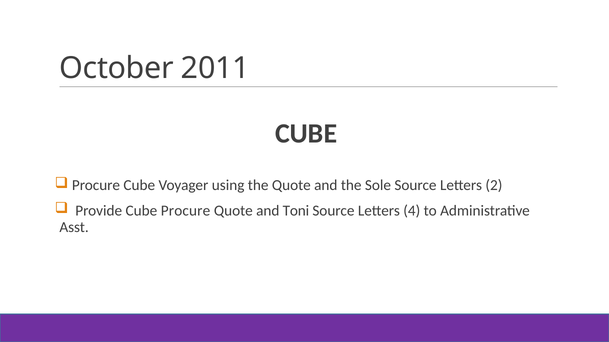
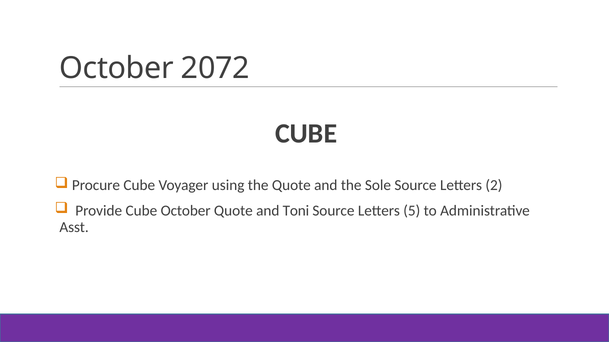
2011: 2011 -> 2072
Cube Procure: Procure -> October
4: 4 -> 5
